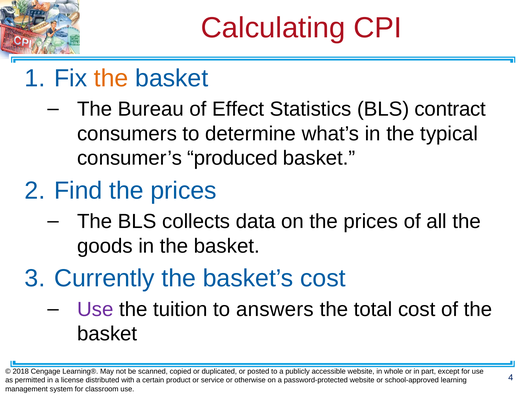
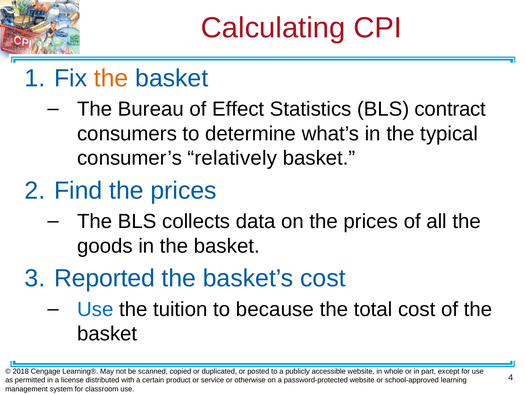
produced: produced -> relatively
Currently: Currently -> Reported
Use at (95, 310) colour: purple -> blue
answers: answers -> because
